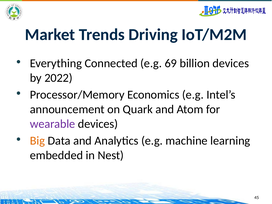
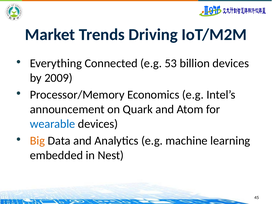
69: 69 -> 53
2022: 2022 -> 2009
wearable colour: purple -> blue
